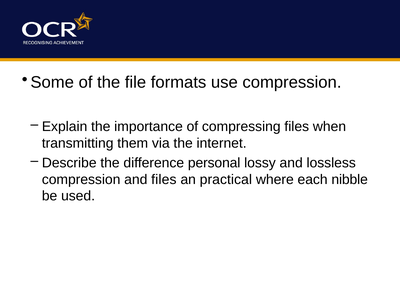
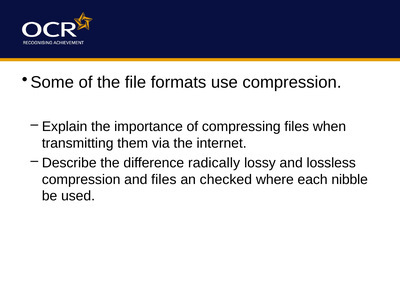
personal: personal -> radically
practical: practical -> checked
